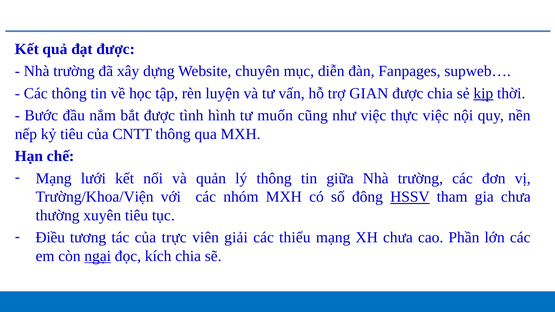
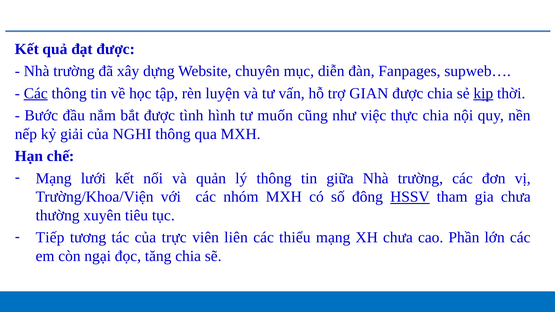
Các at (36, 93) underline: none -> present
thực việc: việc -> chia
kỷ tiêu: tiêu -> giải
CNTT: CNTT -> NGHI
Điều: Điều -> Tiếp
giải: giải -> liên
ngại underline: present -> none
kích: kích -> tăng
